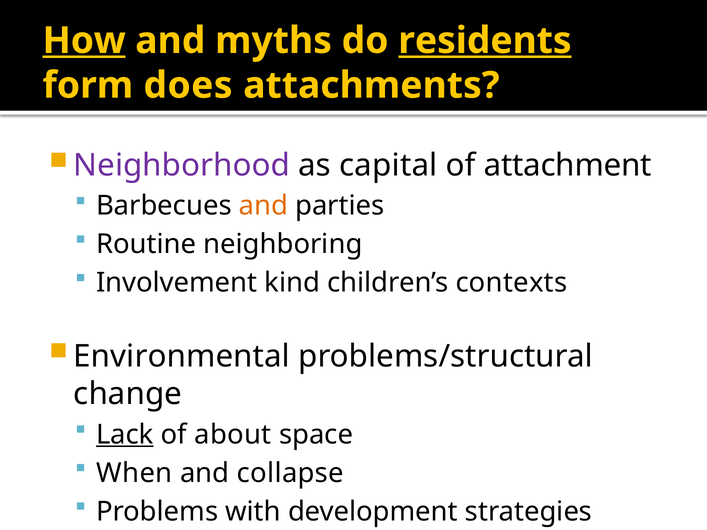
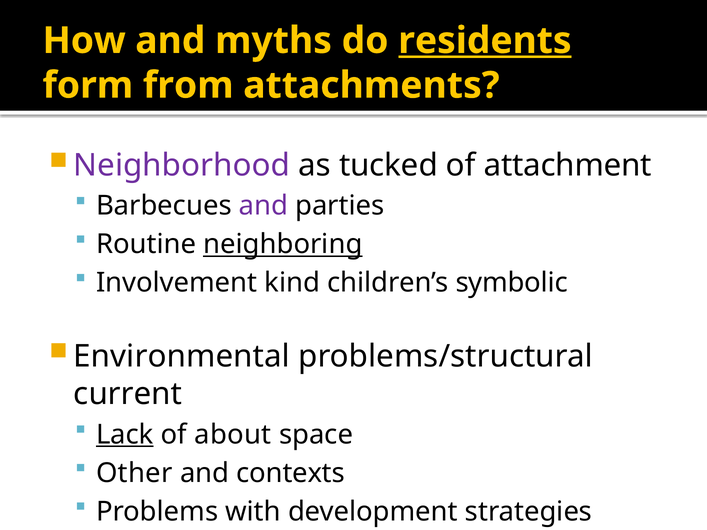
How underline: present -> none
does: does -> from
capital: capital -> tucked
and at (263, 206) colour: orange -> purple
neighboring underline: none -> present
contexts: contexts -> symbolic
change: change -> current
When: When -> Other
collapse: collapse -> contexts
